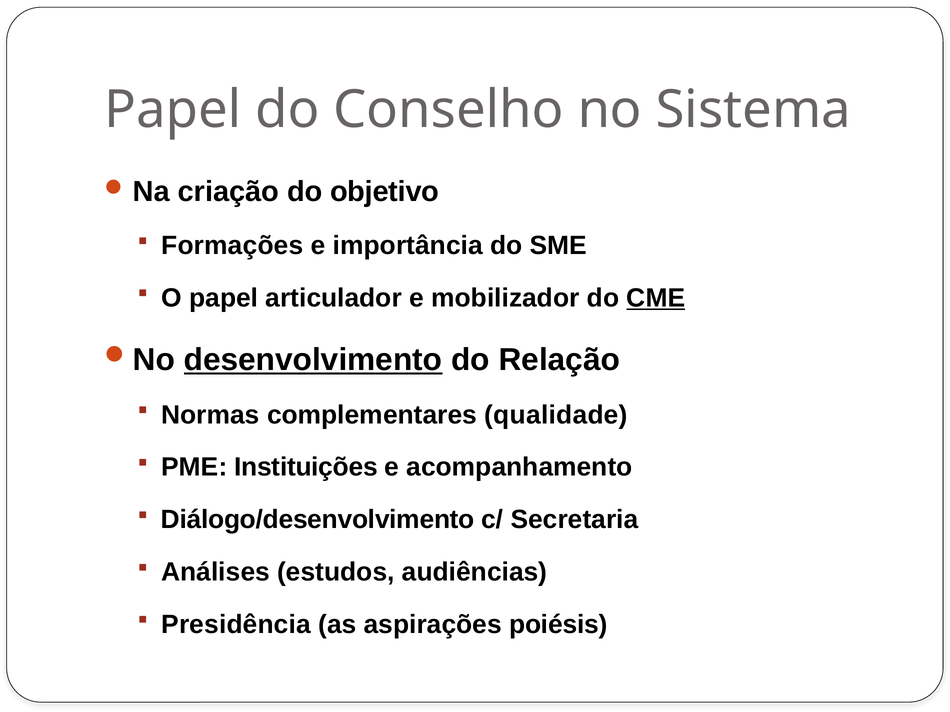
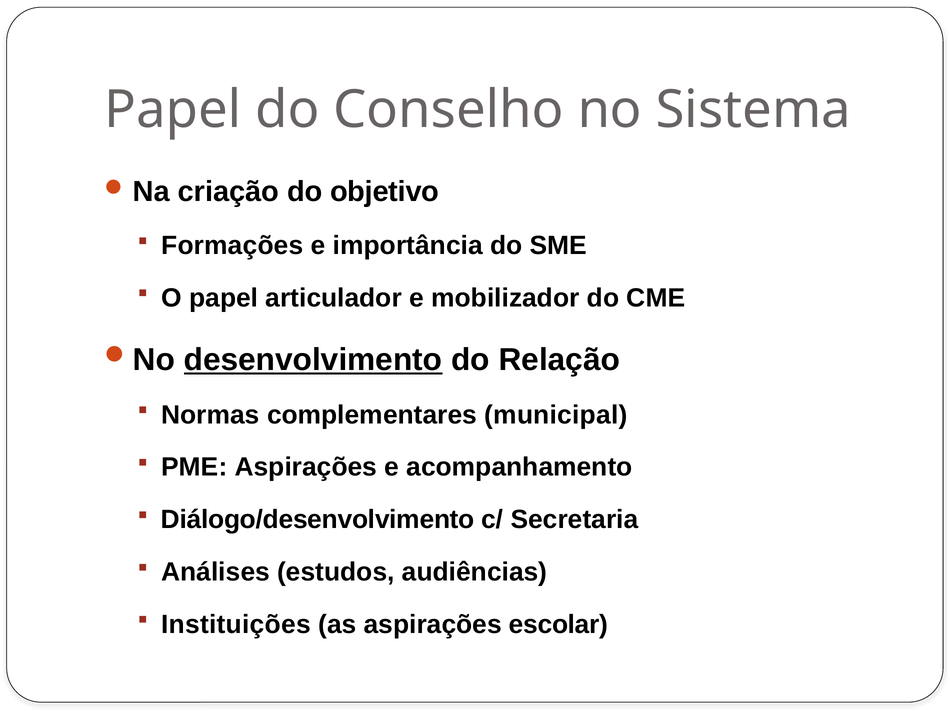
CME underline: present -> none
qualidade: qualidade -> municipal
PME Instituições: Instituições -> Aspirações
Presidência: Presidência -> Instituições
poiésis: poiésis -> escolar
